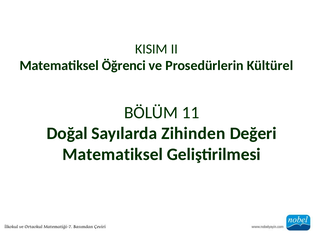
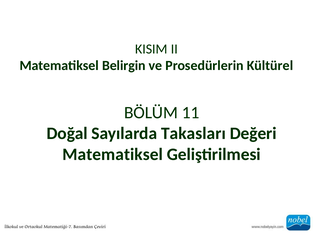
Öğrenci: Öğrenci -> Belirgin
Zihinden: Zihinden -> Takasları
